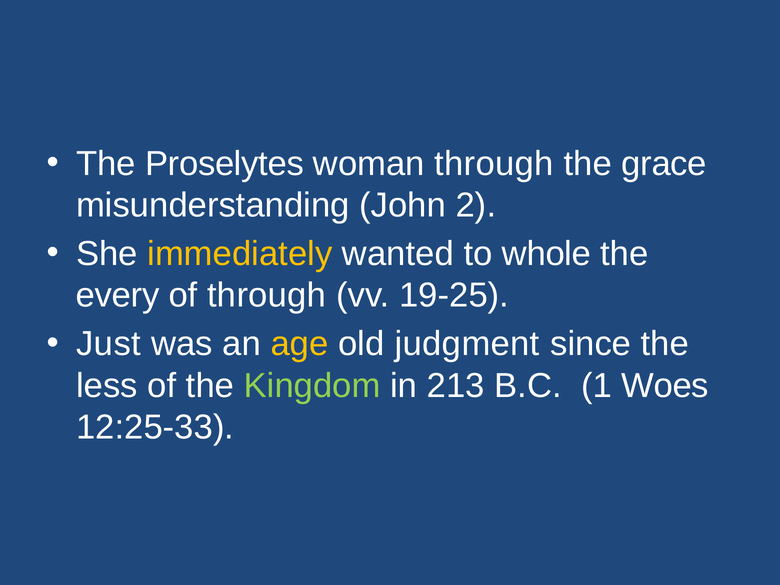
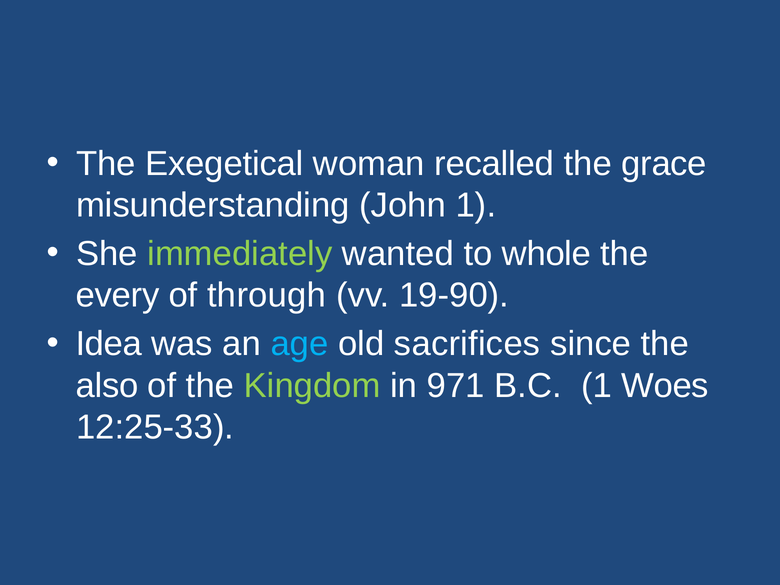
Proselytes: Proselytes -> Exegetical
woman through: through -> recalled
John 2: 2 -> 1
immediately colour: yellow -> light green
19-25: 19-25 -> 19-90
Just: Just -> Idea
age colour: yellow -> light blue
judgment: judgment -> sacrifices
less: less -> also
213: 213 -> 971
